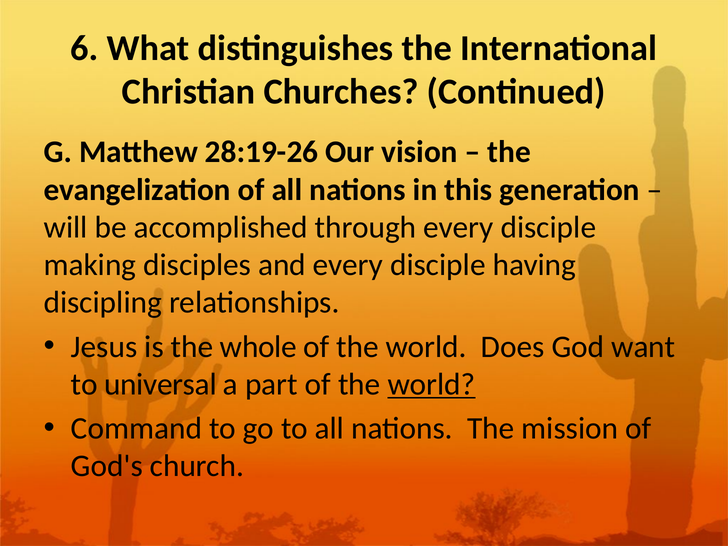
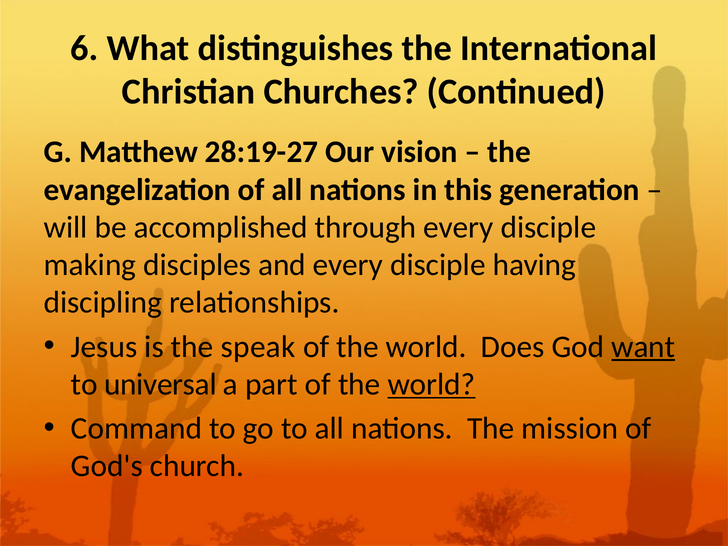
28:19-26: 28:19-26 -> 28:19-27
whole: whole -> speak
want underline: none -> present
